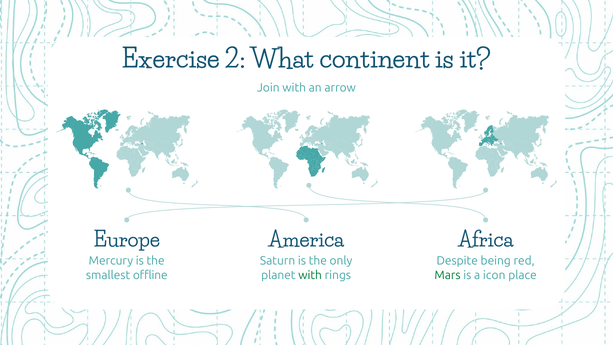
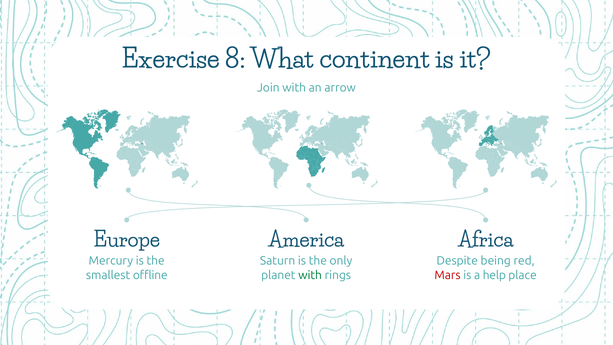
2: 2 -> 8
Mars colour: green -> red
icon: icon -> help
